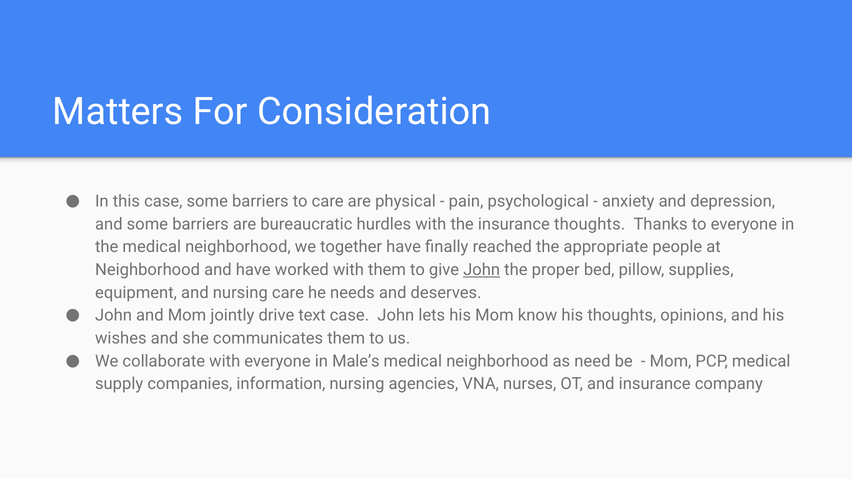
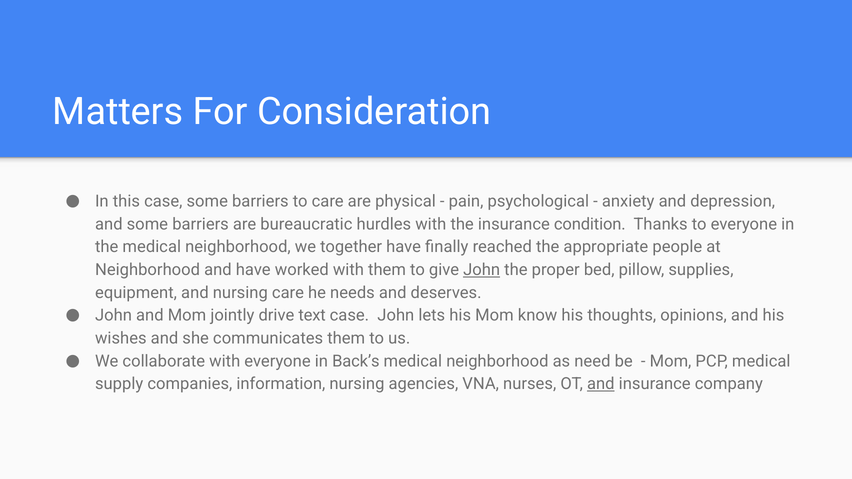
insurance thoughts: thoughts -> condition
Male’s: Male’s -> Back’s
and at (601, 384) underline: none -> present
